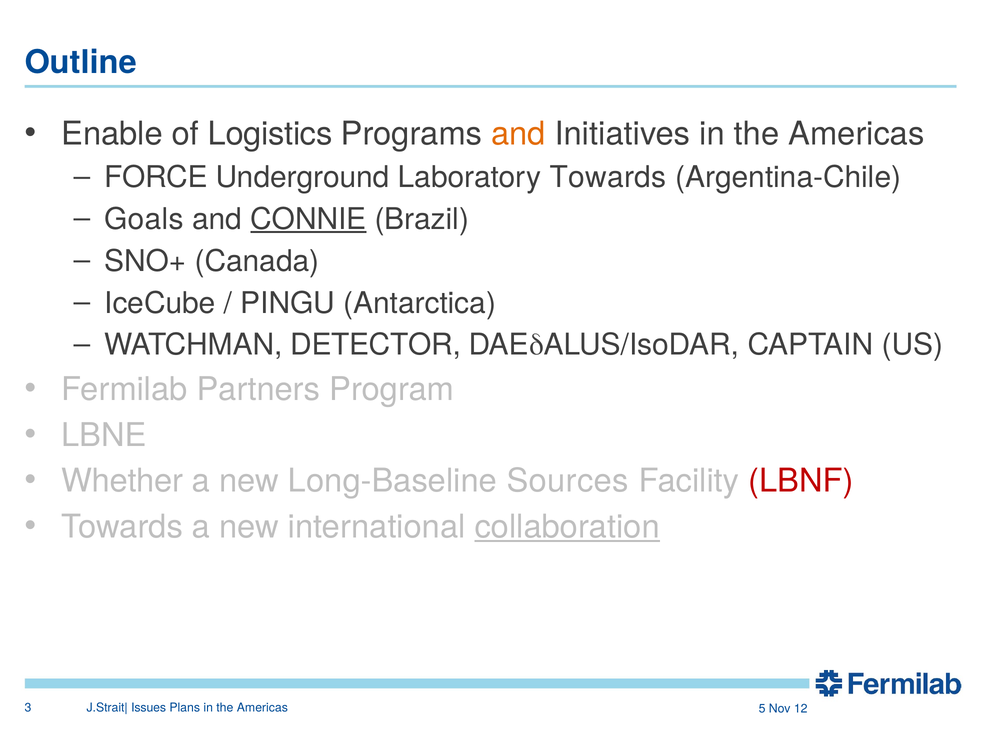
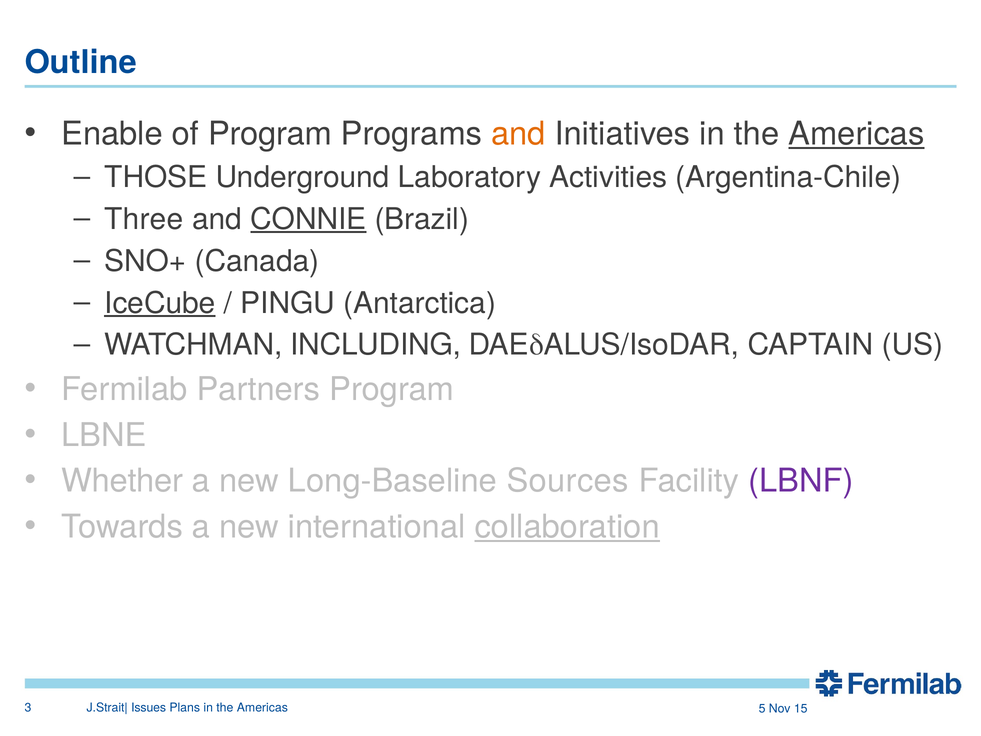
of Logistics: Logistics -> Program
Americas at (856, 134) underline: none -> present
FORCE: FORCE -> THOSE
Laboratory Towards: Towards -> Activities
Goals: Goals -> Three
IceCube underline: none -> present
DETECTOR: DETECTOR -> INCLUDING
LBNF colour: red -> purple
12: 12 -> 15
